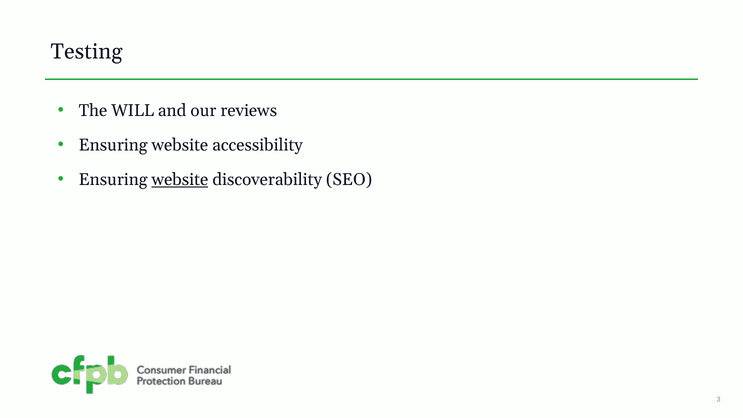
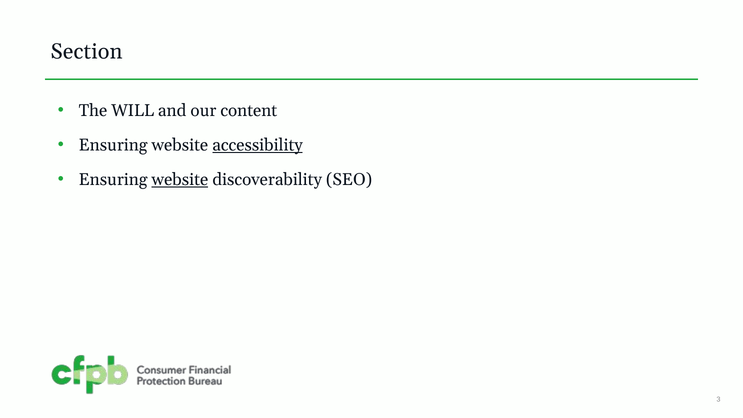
Testing: Testing -> Section
reviews: reviews -> content
accessibility underline: none -> present
